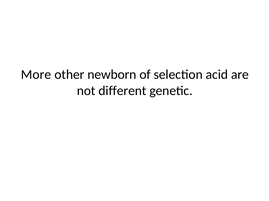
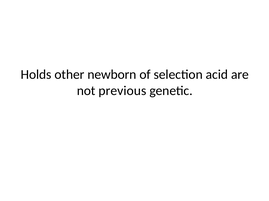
More: More -> Holds
different: different -> previous
